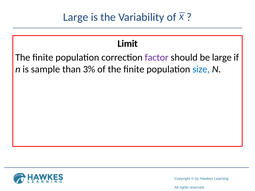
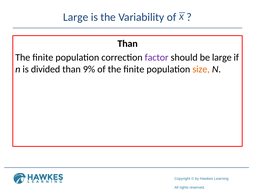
Limit at (128, 44): Limit -> Than
sample: sample -> divided
3%: 3% -> 9%
size colour: blue -> orange
